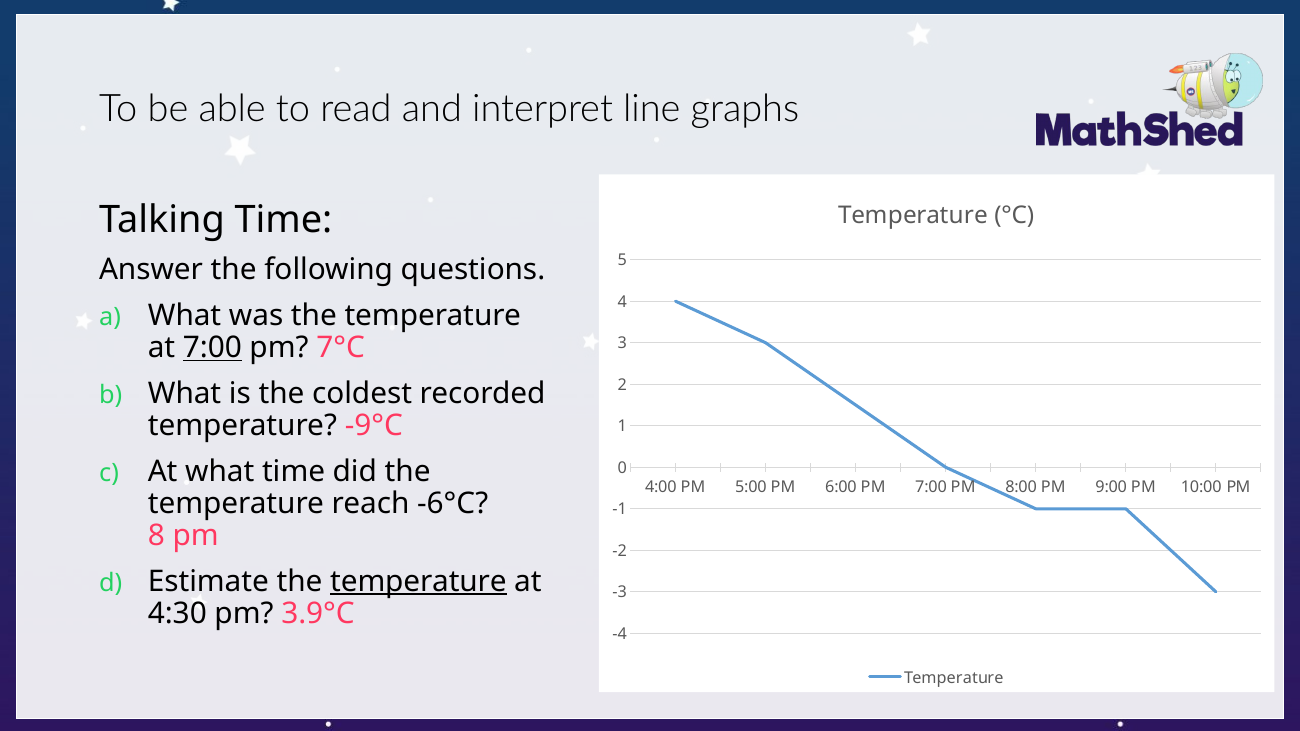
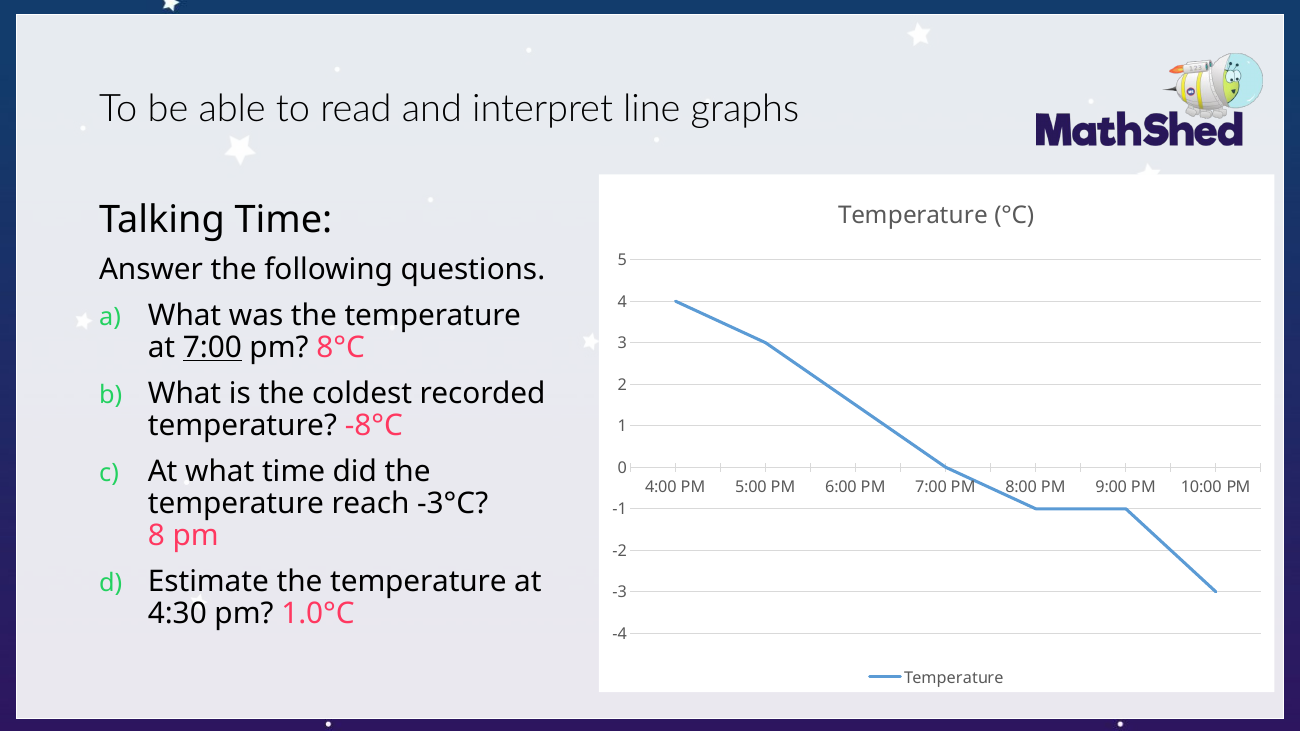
7°C: 7°C -> 8°C
-9°C: -9°C -> -8°C
-6°C: -6°C -> -3°C
temperature at (418, 581) underline: present -> none
3.9°C: 3.9°C -> 1.0°C
